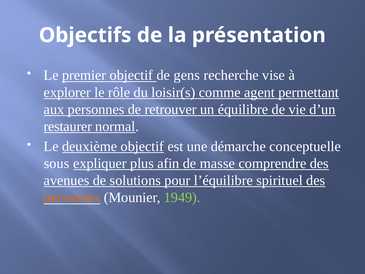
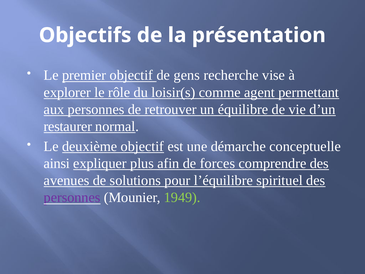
sous: sous -> ainsi
masse: masse -> forces
personnes at (72, 197) colour: orange -> purple
